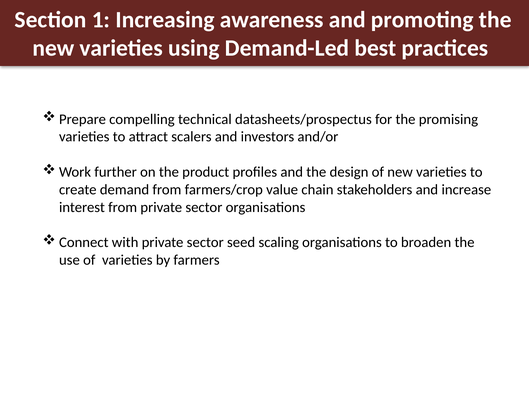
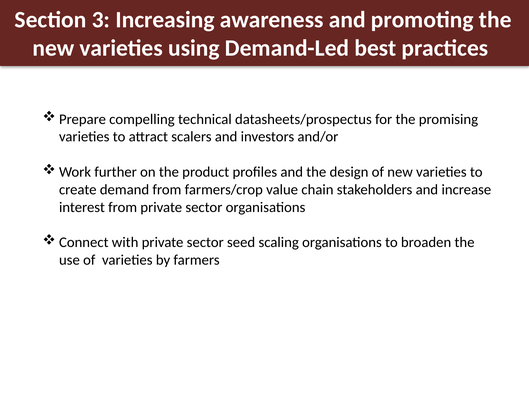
1: 1 -> 3
